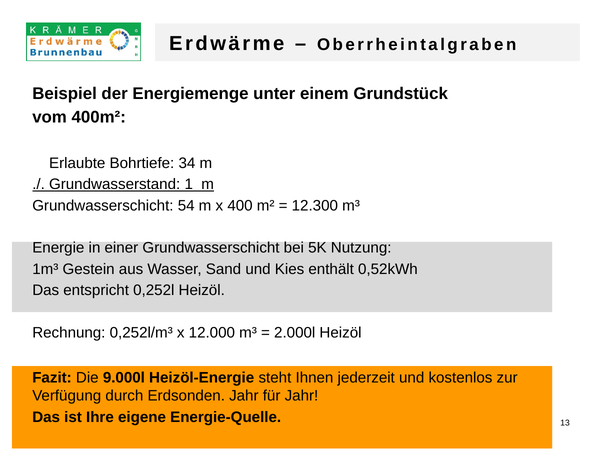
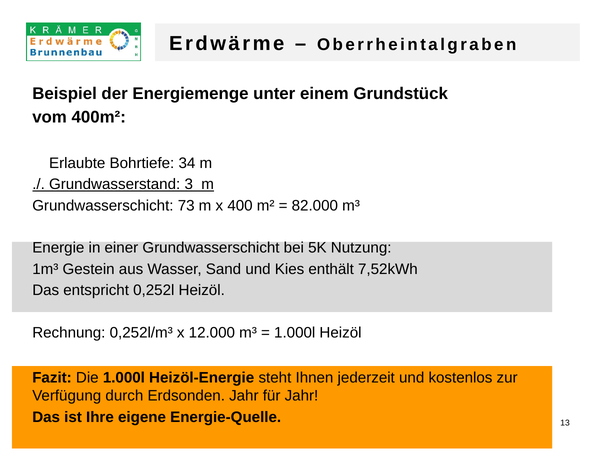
1: 1 -> 3
54: 54 -> 73
12.300: 12.300 -> 82.000
0,52kWh: 0,52kWh -> 7,52kWh
2.000l at (295, 333): 2.000l -> 1.000l
Die 9.000l: 9.000l -> 1.000l
